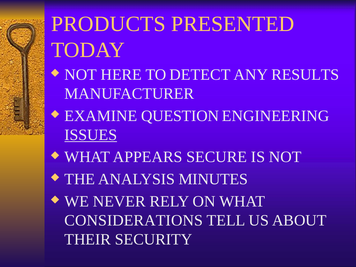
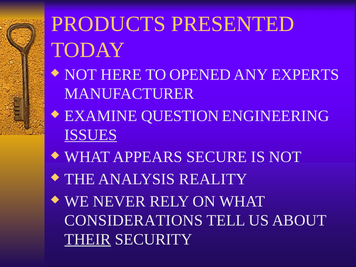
DETECT: DETECT -> OPENED
RESULTS: RESULTS -> EXPERTS
MINUTES: MINUTES -> REALITY
THEIR underline: none -> present
